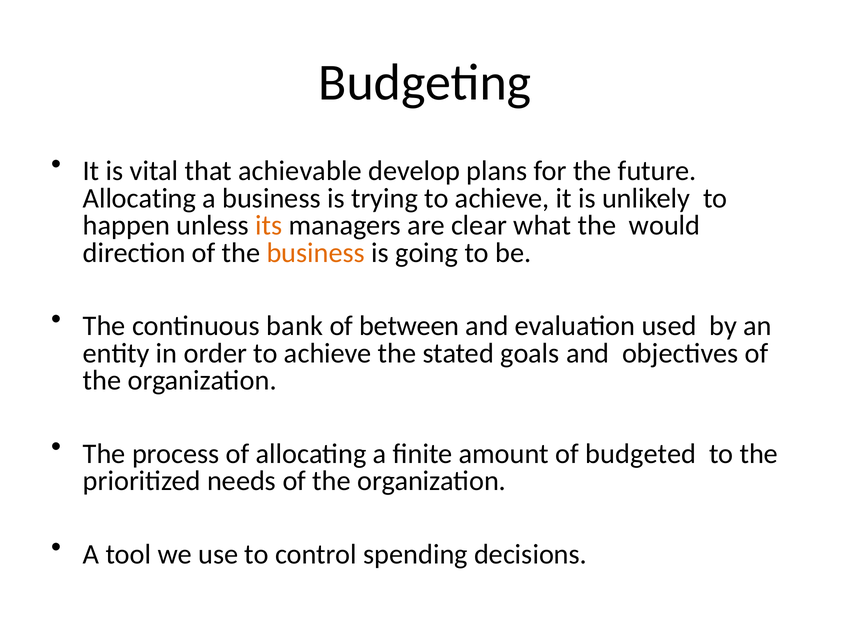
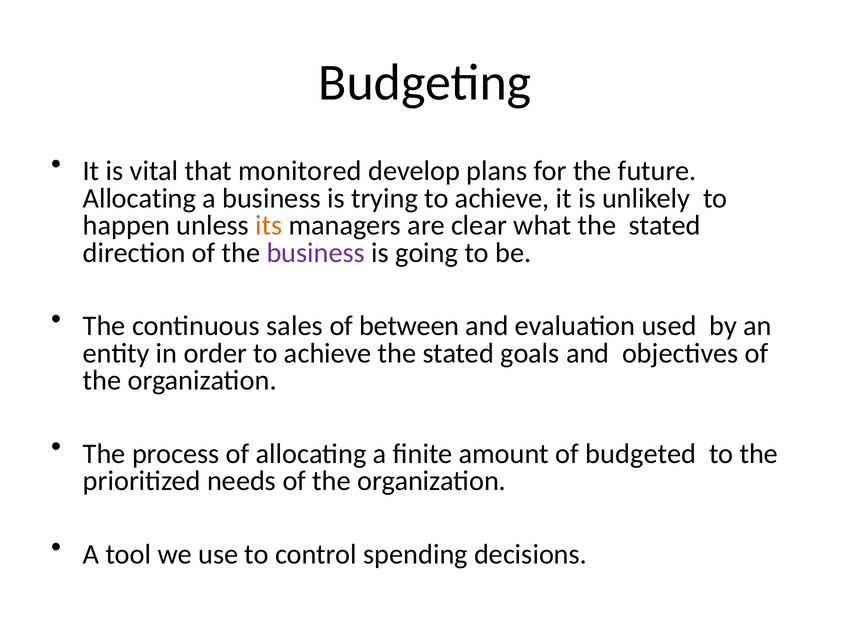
achievable: achievable -> monitored
what the would: would -> stated
business at (316, 252) colour: orange -> purple
bank: bank -> sales
